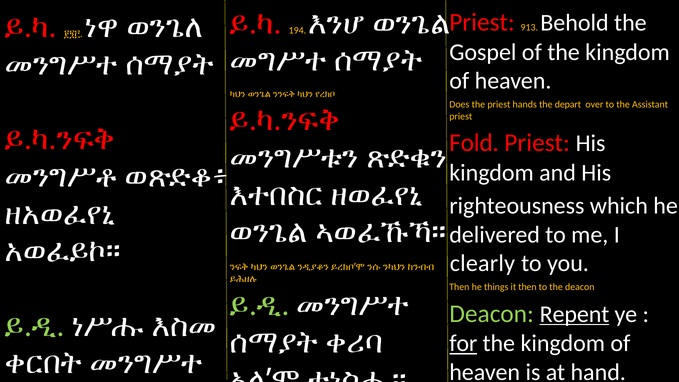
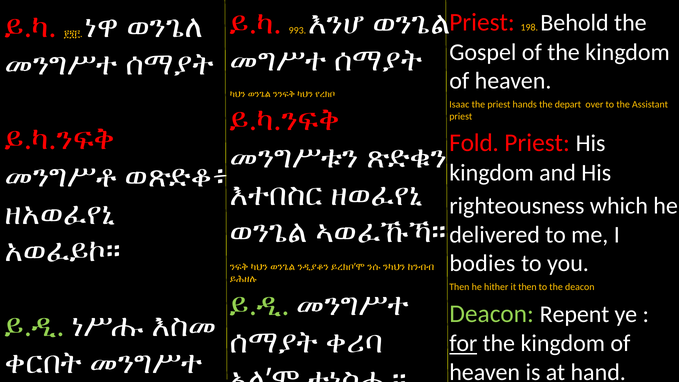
194: 194 -> 993
913: 913 -> 198
Does: Does -> Isaac
clearly: clearly -> bodies
things: things -> hither
Repent underline: present -> none
